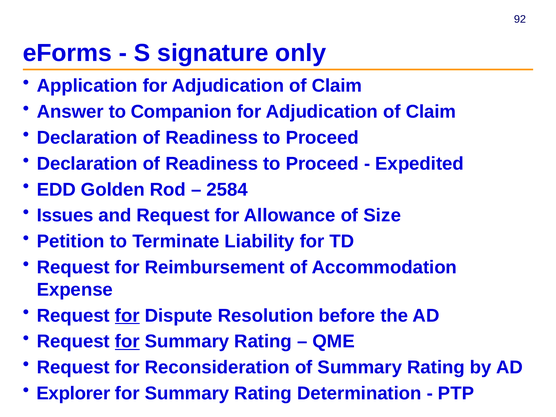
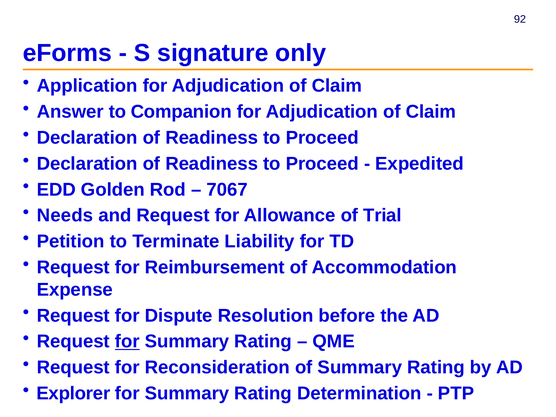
2584: 2584 -> 7067
Issues: Issues -> Needs
Size: Size -> Trial
for at (127, 316) underline: present -> none
